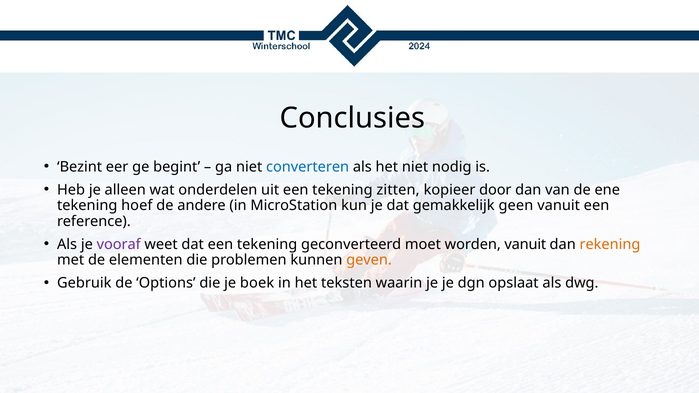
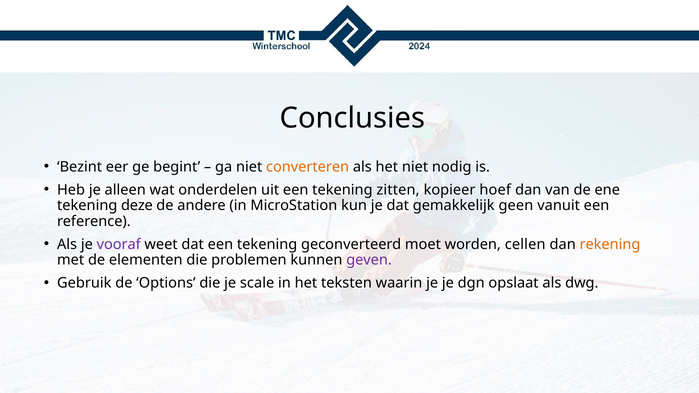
converteren colour: blue -> orange
door: door -> hoef
hoef: hoef -> deze
worden vanuit: vanuit -> cellen
geven colour: orange -> purple
boek: boek -> scale
